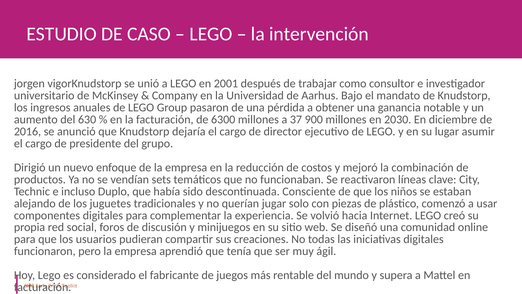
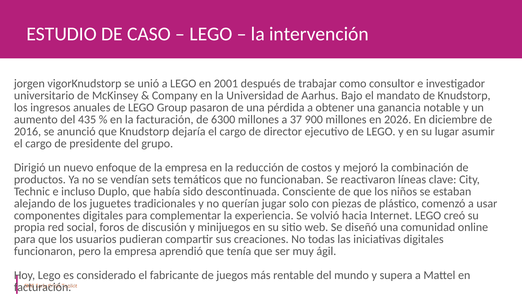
630: 630 -> 435
2030: 2030 -> 2026
